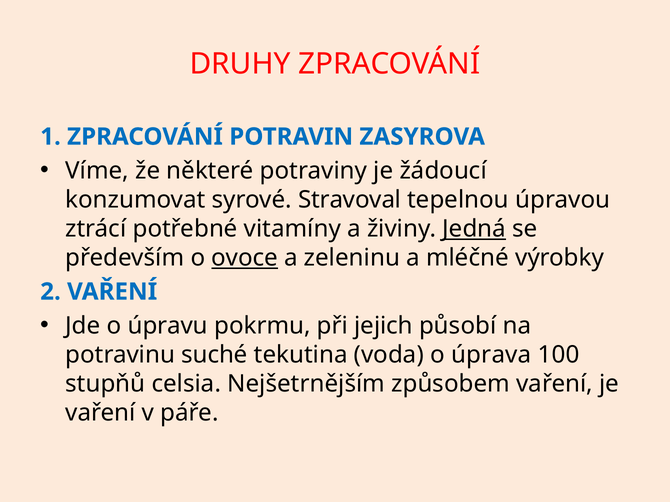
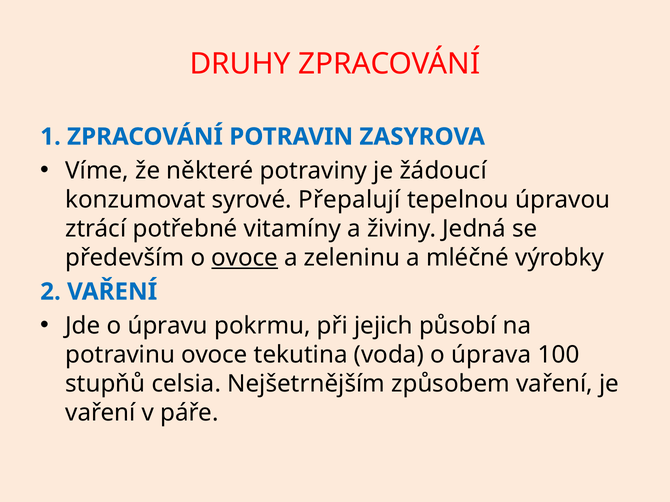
Stravoval: Stravoval -> Přepalují
Jedná underline: present -> none
potravinu suché: suché -> ovoce
